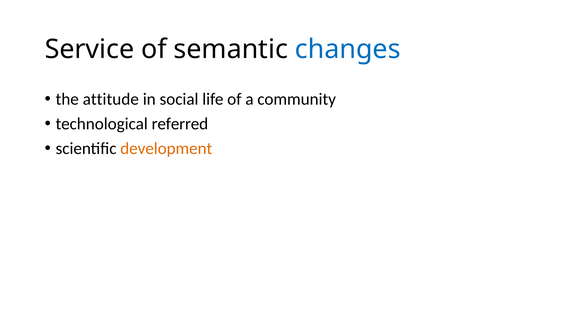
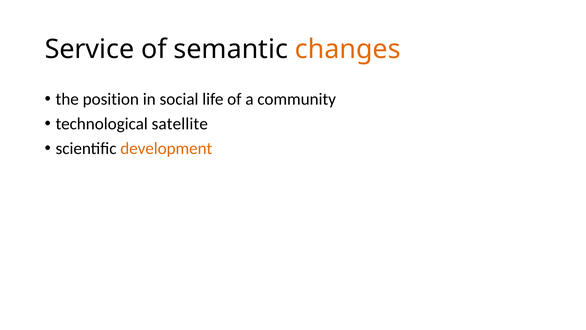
changes colour: blue -> orange
attitude: attitude -> position
referred: referred -> satellite
